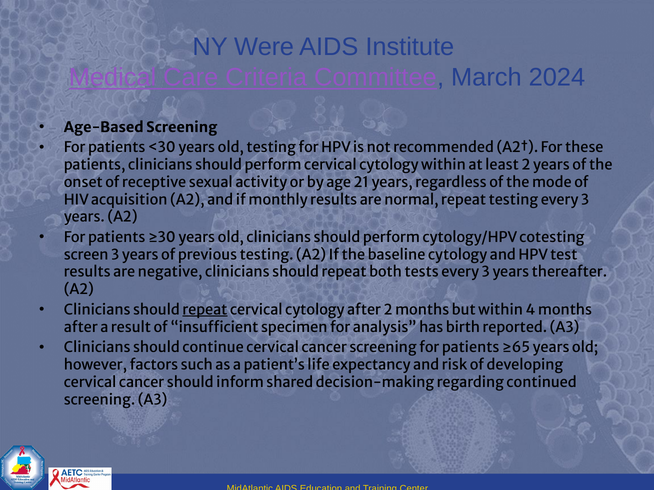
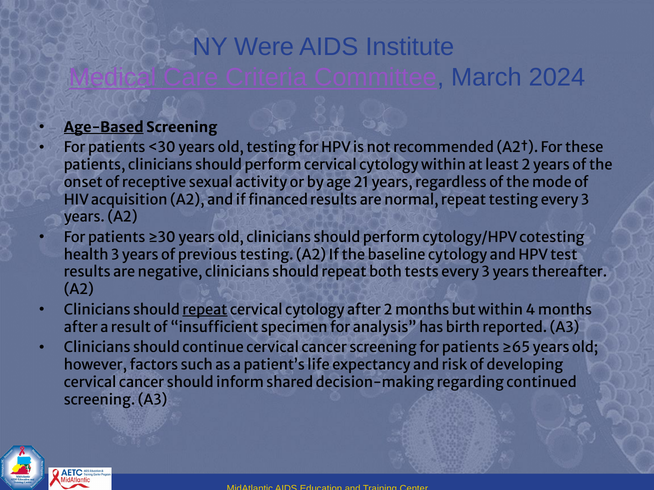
Age-Based underline: none -> present
monthly: monthly -> financed
screen: screen -> health
